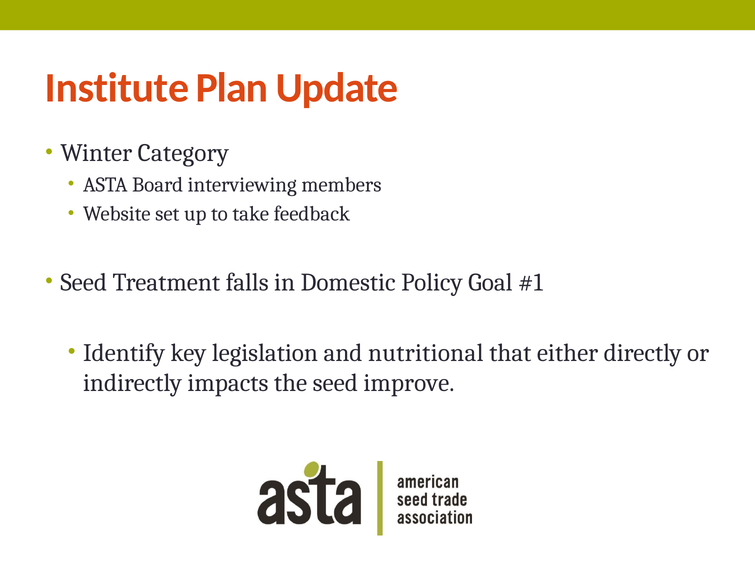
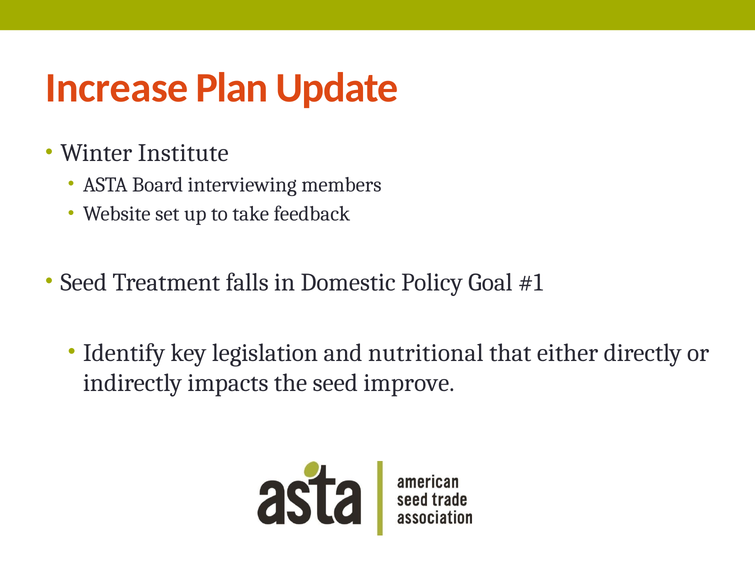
Institute: Institute -> Increase
Category: Category -> Institute
